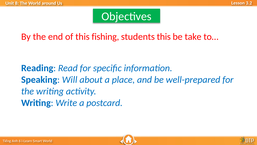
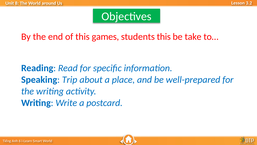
fishing: fishing -> games
Will: Will -> Trip
